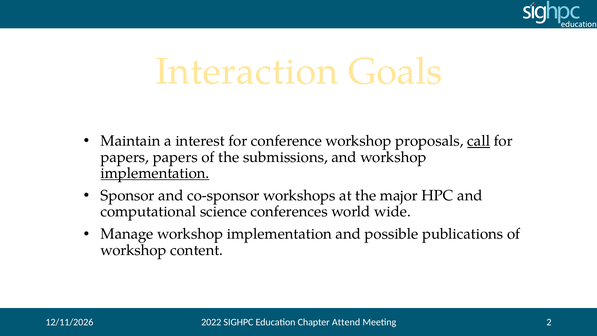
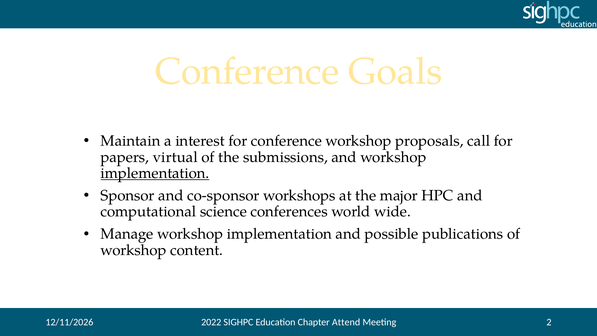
Interaction at (247, 72): Interaction -> Conference
call underline: present -> none
papers papers: papers -> virtual
